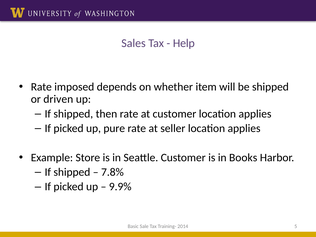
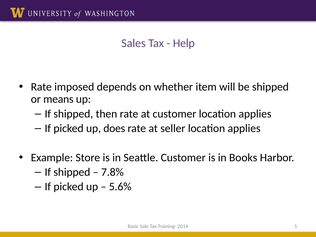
driven: driven -> means
pure: pure -> does
9.9%: 9.9% -> 5.6%
